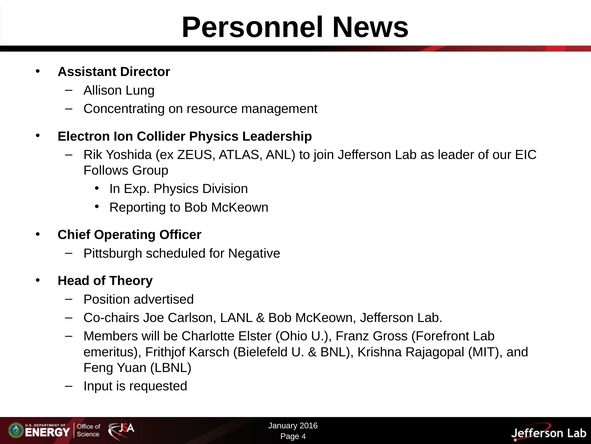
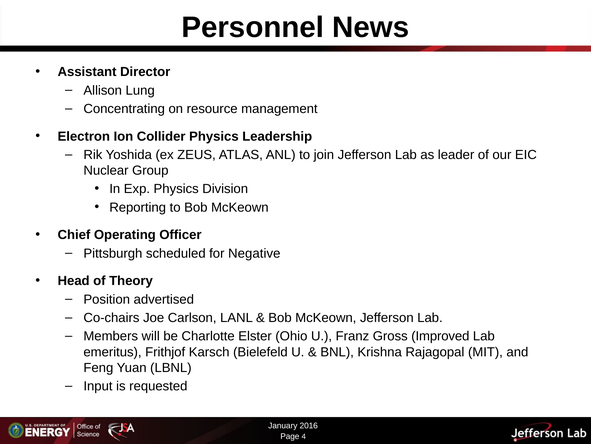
Follows: Follows -> Nuclear
Forefront: Forefront -> Improved
